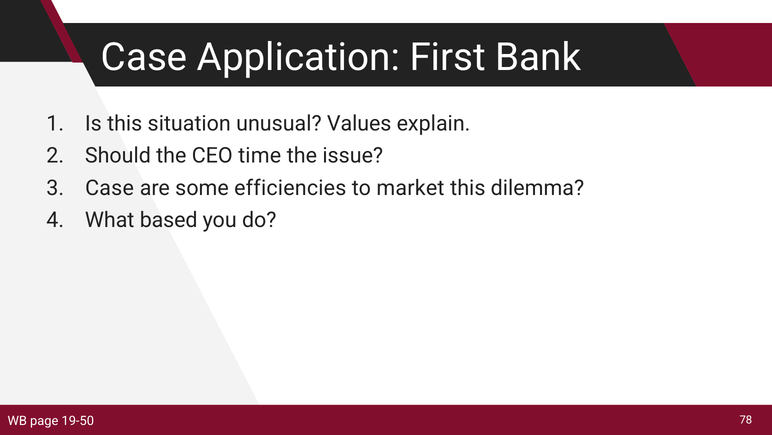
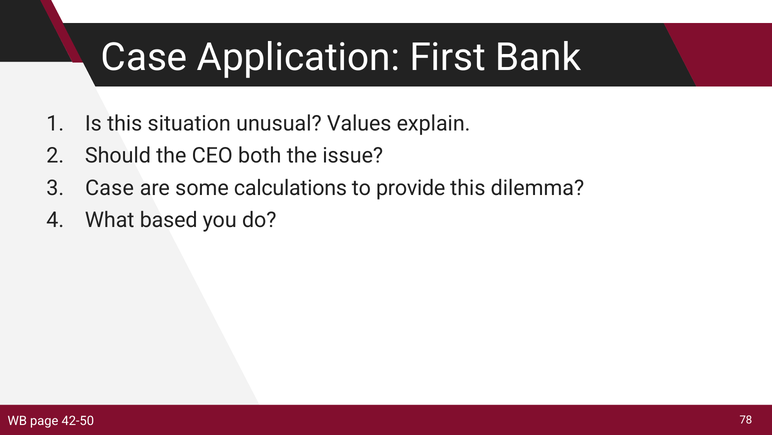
time: time -> both
efficiencies: efficiencies -> calculations
market: market -> provide
19-50: 19-50 -> 42-50
